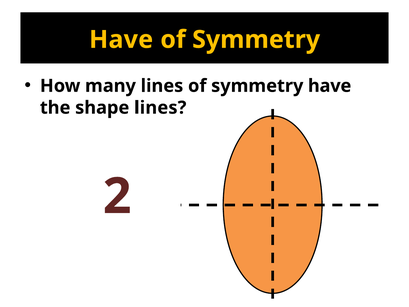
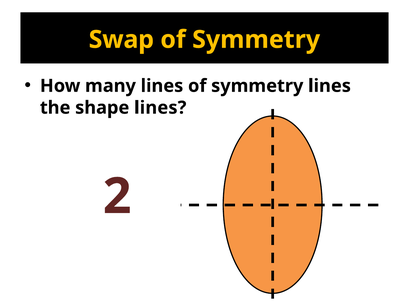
Have at (121, 40): Have -> Swap
symmetry have: have -> lines
